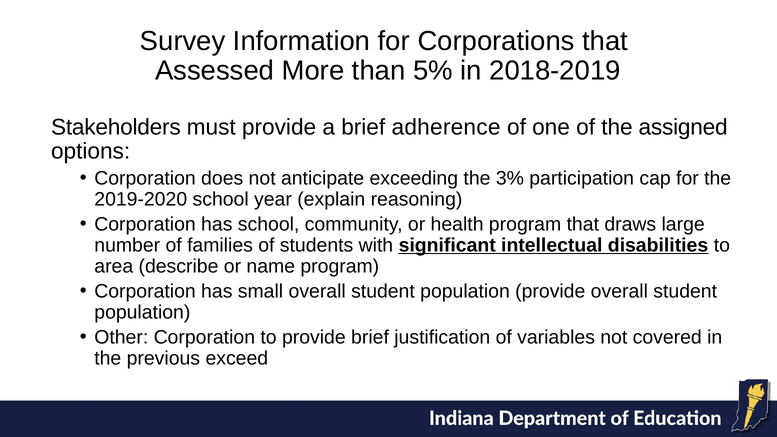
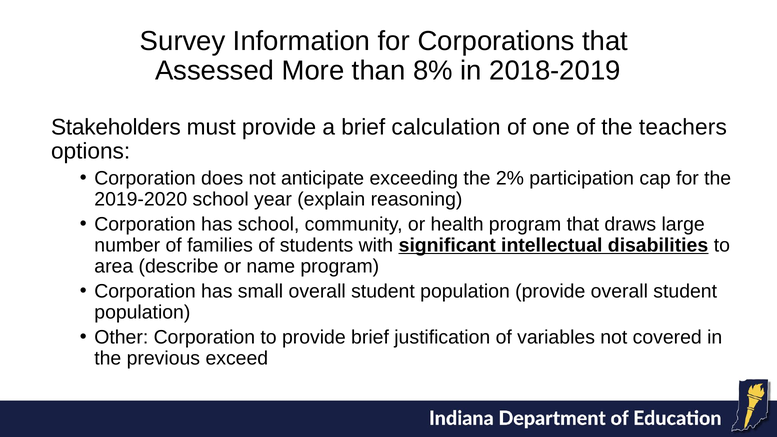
5%: 5% -> 8%
adherence: adherence -> calculation
assigned: assigned -> teachers
3%: 3% -> 2%
